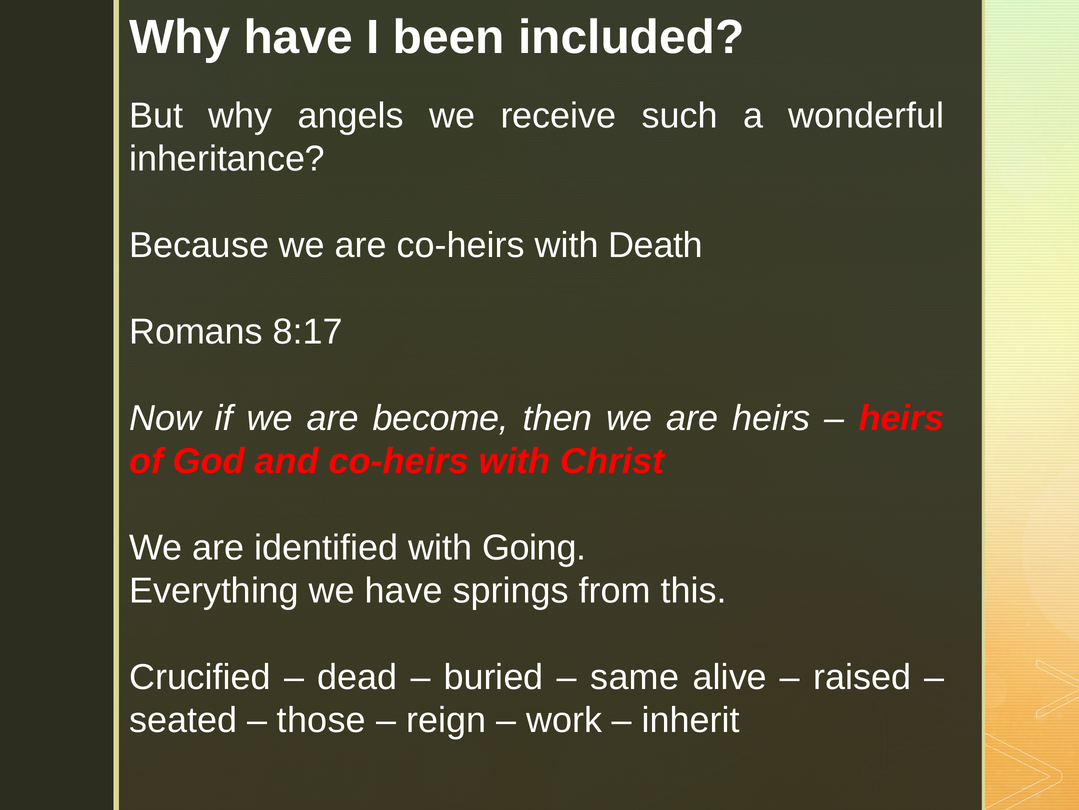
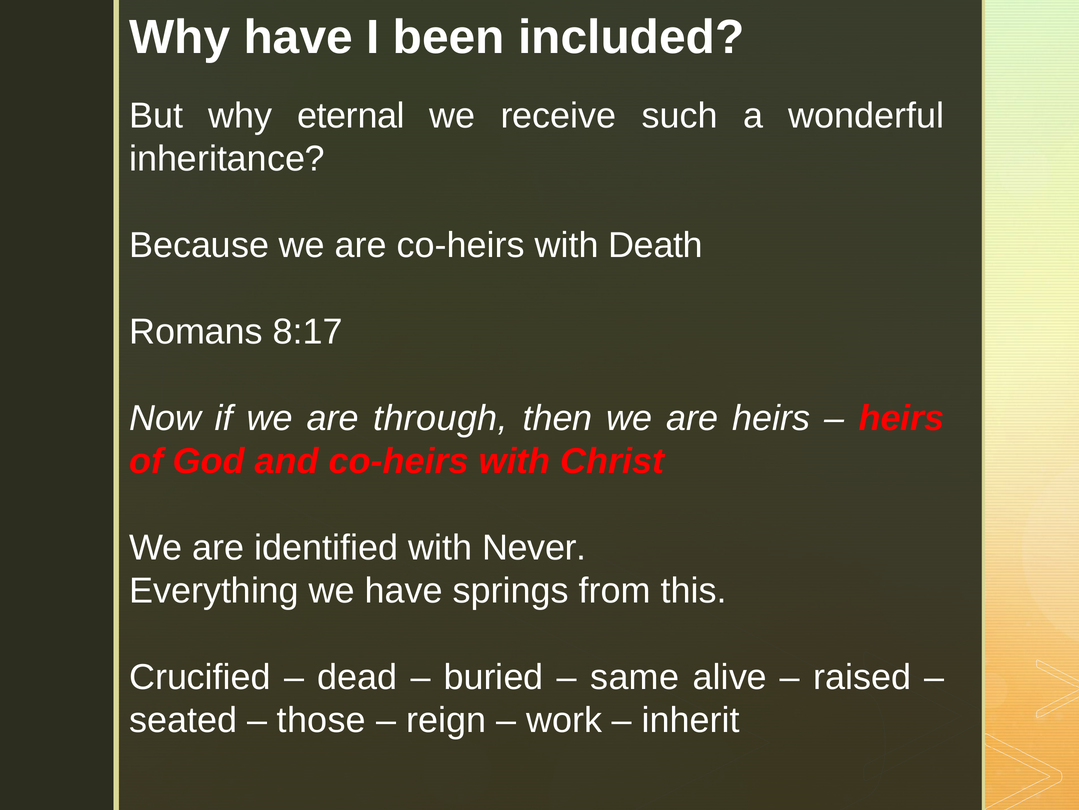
angels: angels -> eternal
become: become -> through
Going: Going -> Never
